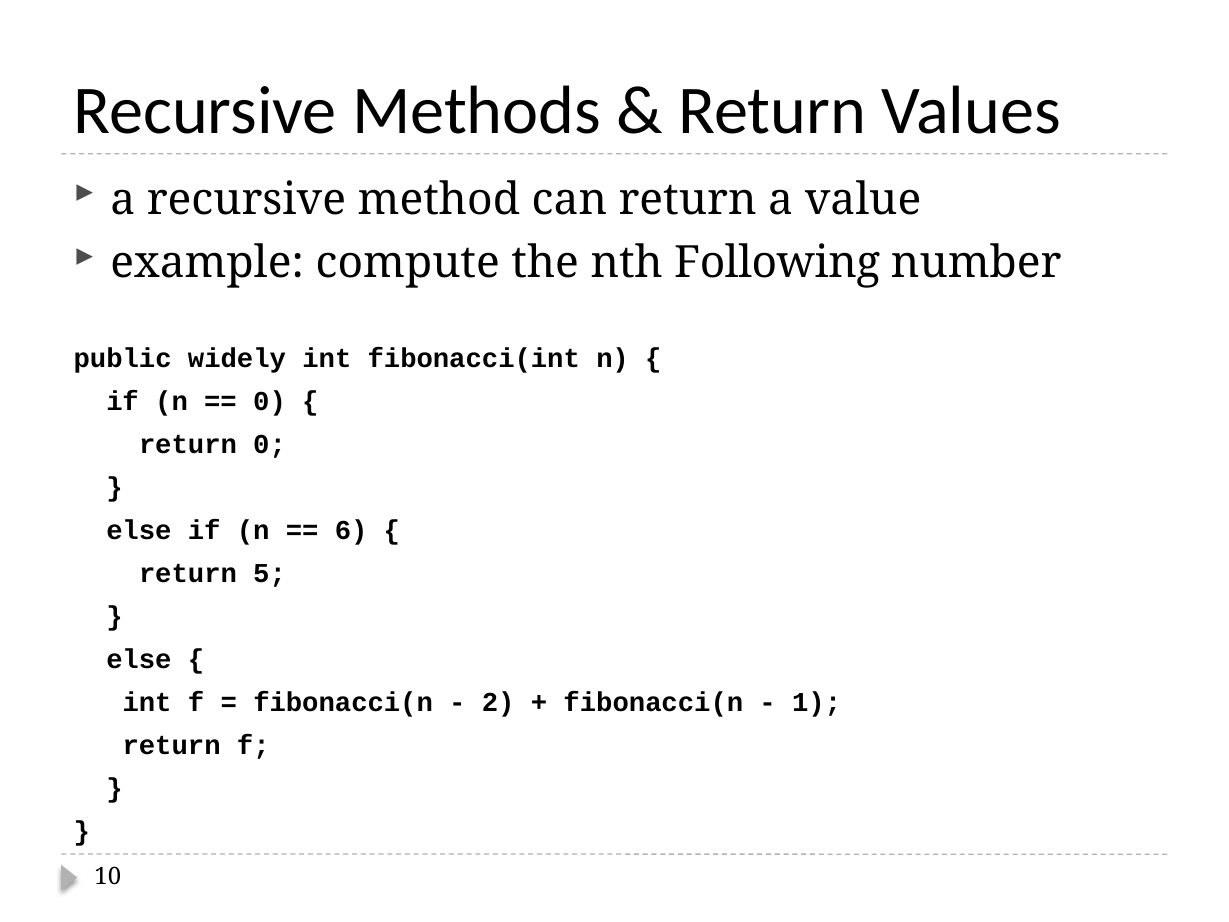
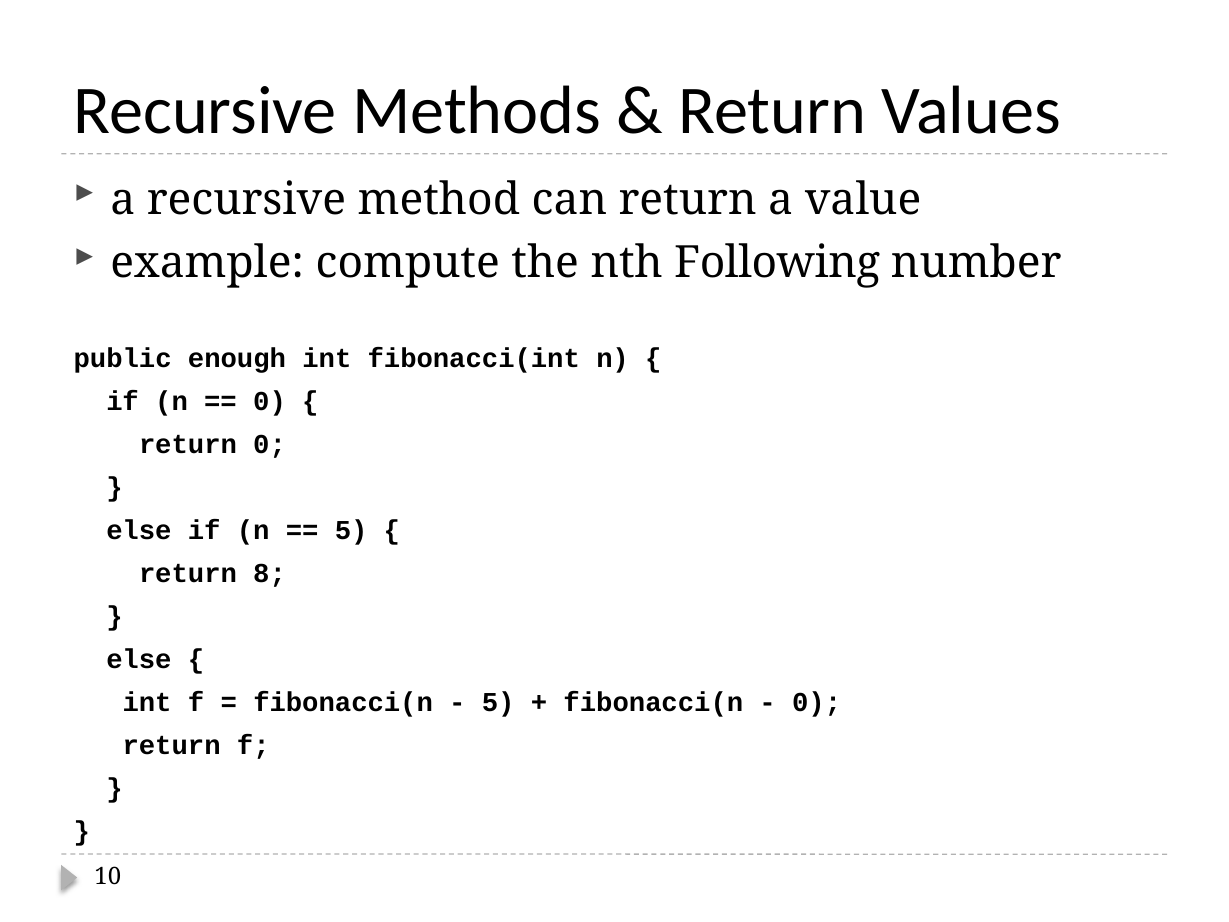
widely: widely -> enough
6 at (351, 530): 6 -> 5
5: 5 -> 8
2 at (498, 702): 2 -> 5
1 at (817, 702): 1 -> 0
